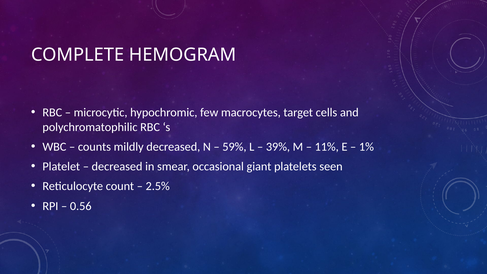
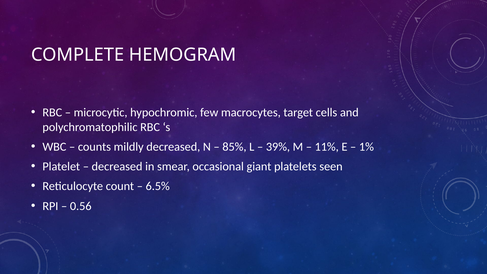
59%: 59% -> 85%
2.5%: 2.5% -> 6.5%
